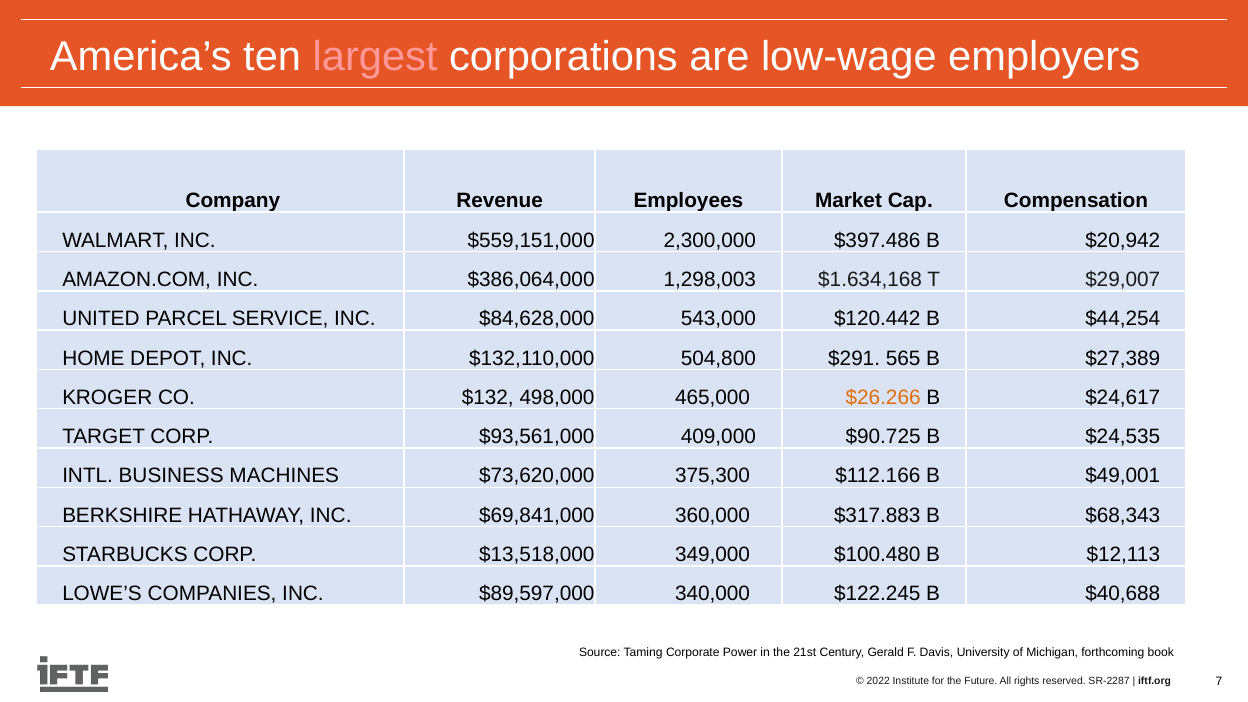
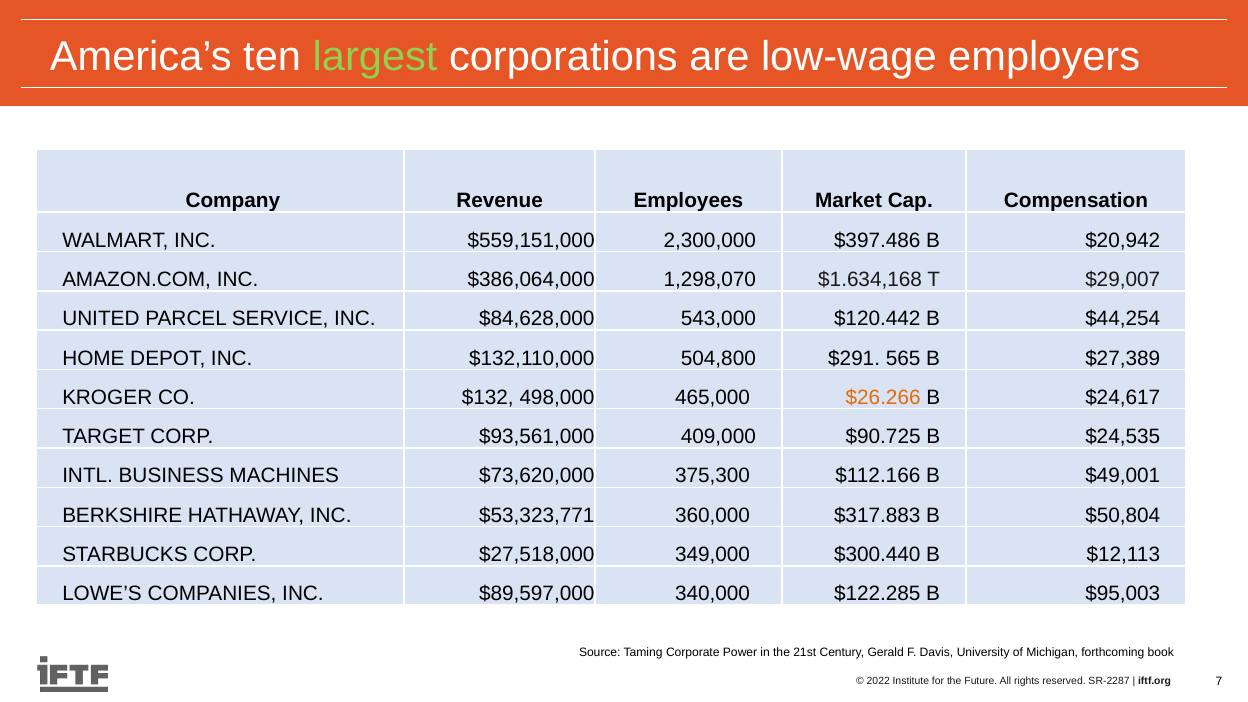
largest colour: pink -> light green
1,298,003: 1,298,003 -> 1,298,070
$69,841,000: $69,841,000 -> $53,323,771
$68,343: $68,343 -> $50,804
$13,518,000: $13,518,000 -> $27,518,000
$100.480: $100.480 -> $300.440
$122.245: $122.245 -> $122.285
$40,688: $40,688 -> $95,003
